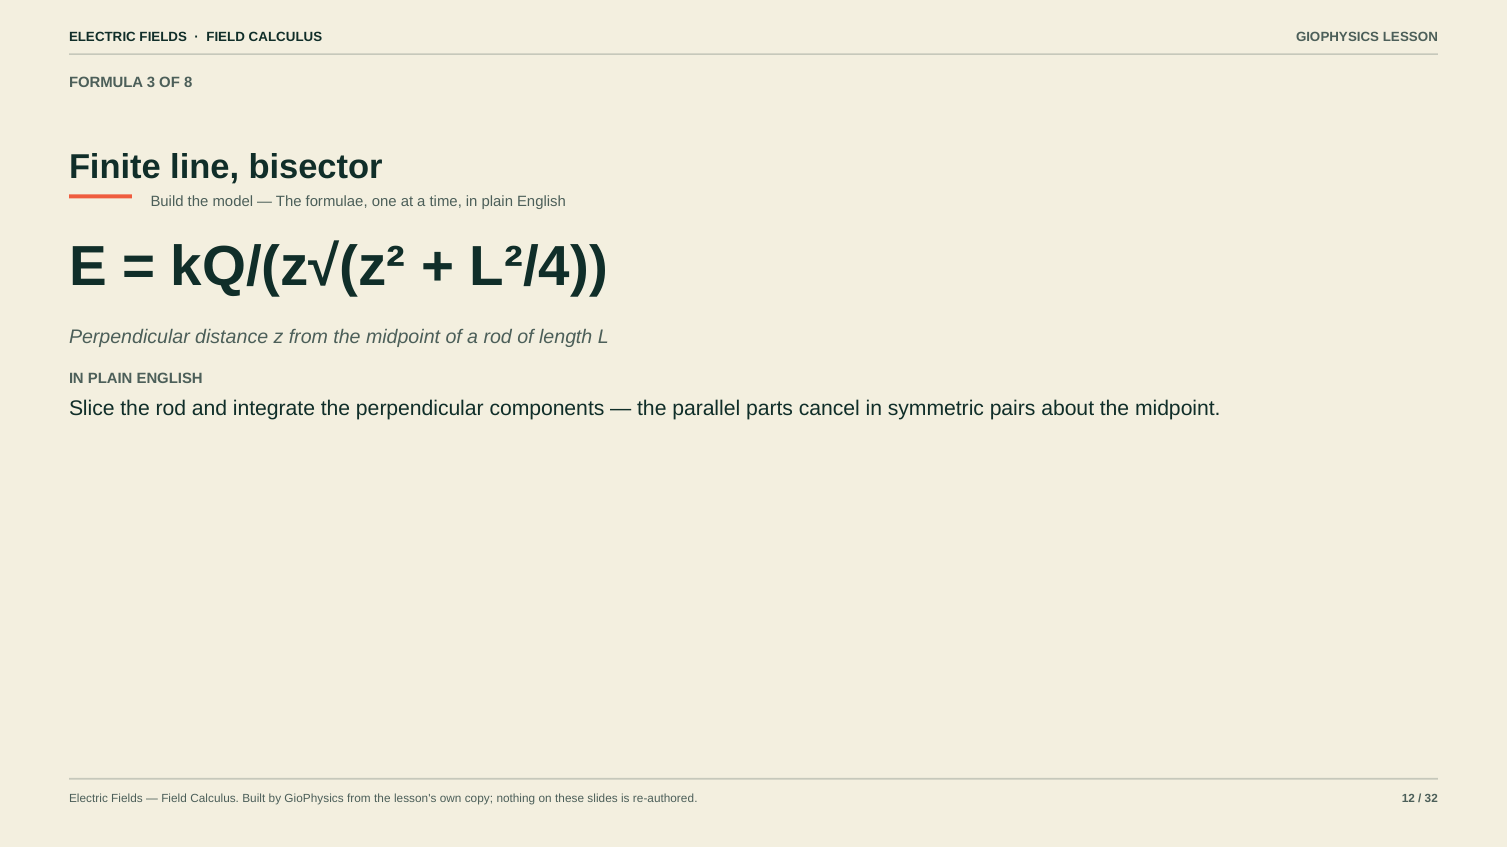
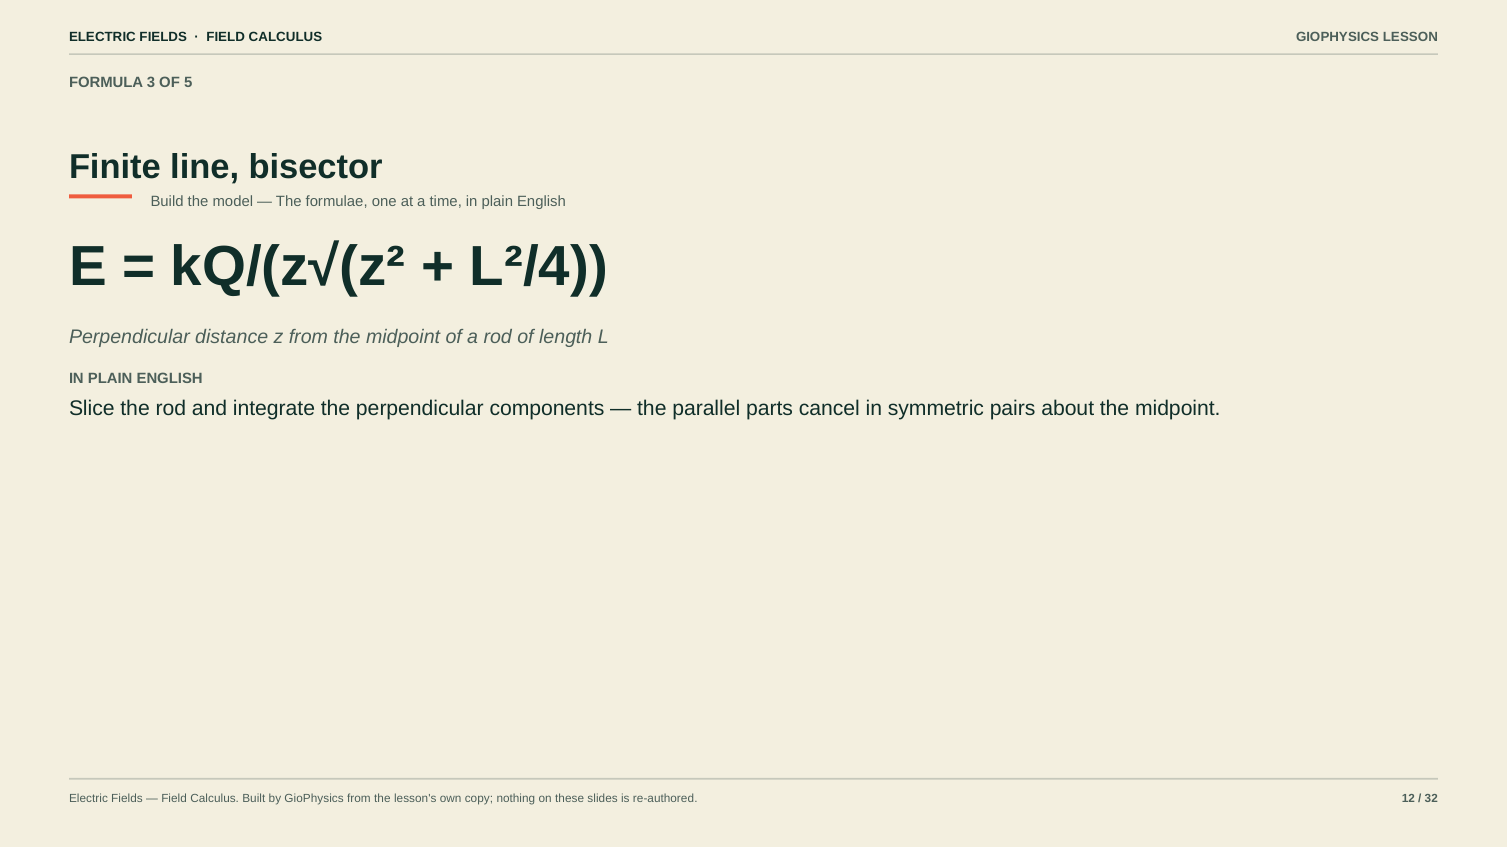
8: 8 -> 5
